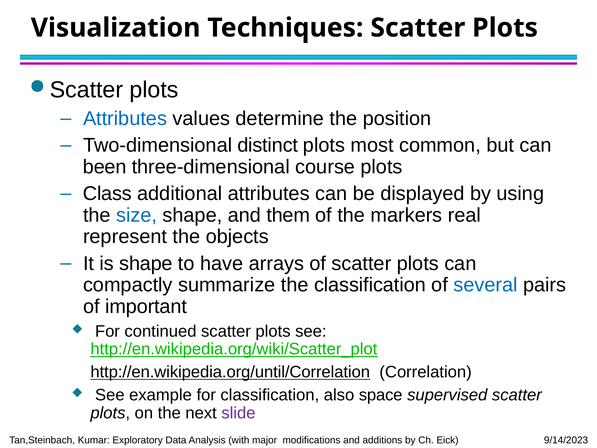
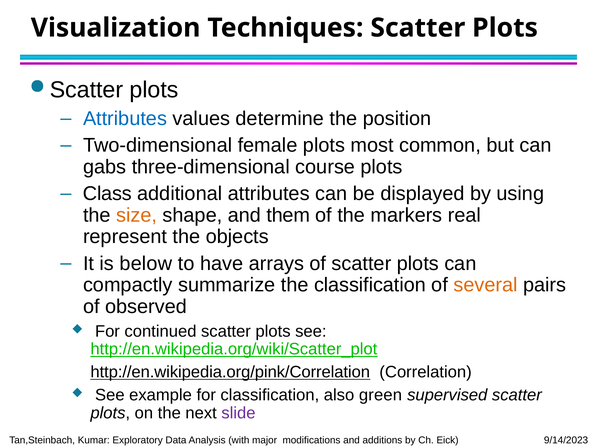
distinct: distinct -> female
been: been -> gabs
size colour: blue -> orange
is shape: shape -> below
several colour: blue -> orange
important: important -> observed
http://en.wikipedia.org/until/Correlation: http://en.wikipedia.org/until/Correlation -> http://en.wikipedia.org/pink/Correlation
space: space -> green
